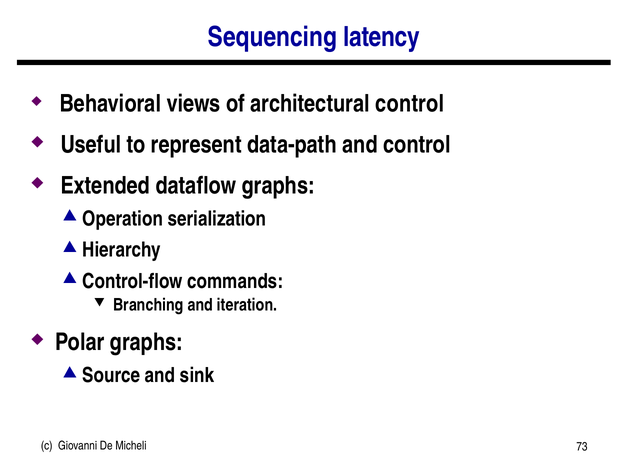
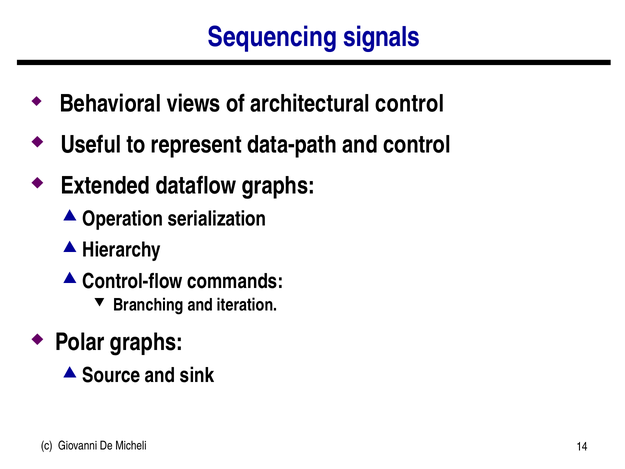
latency: latency -> signals
73: 73 -> 14
